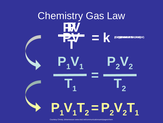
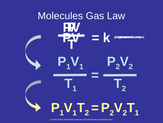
Chemistry: Chemistry -> Molecules
